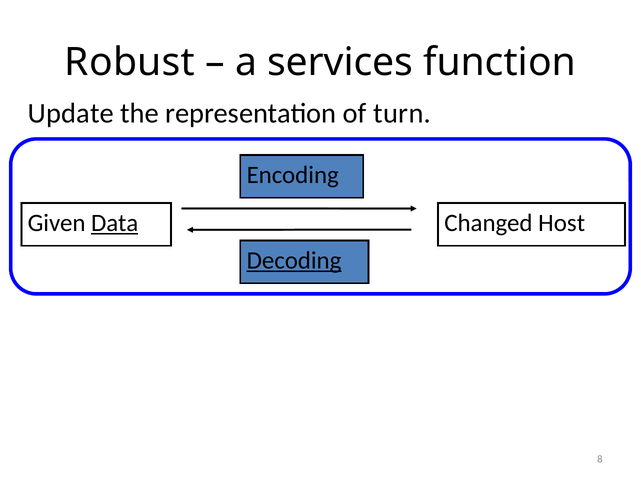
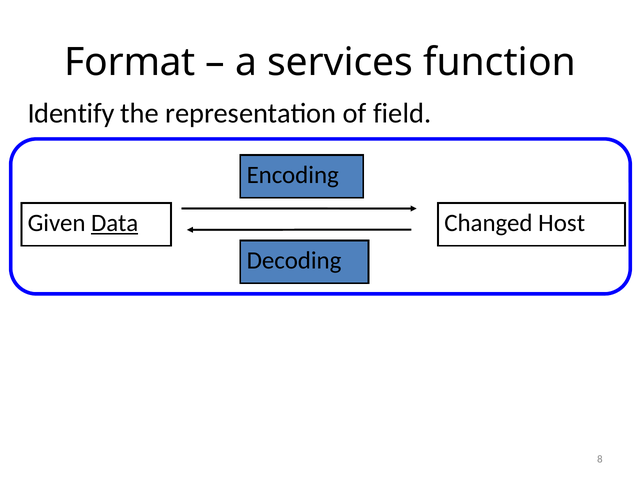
Robust: Robust -> Format
Update: Update -> Identify
turn: turn -> field
Decoding underline: present -> none
